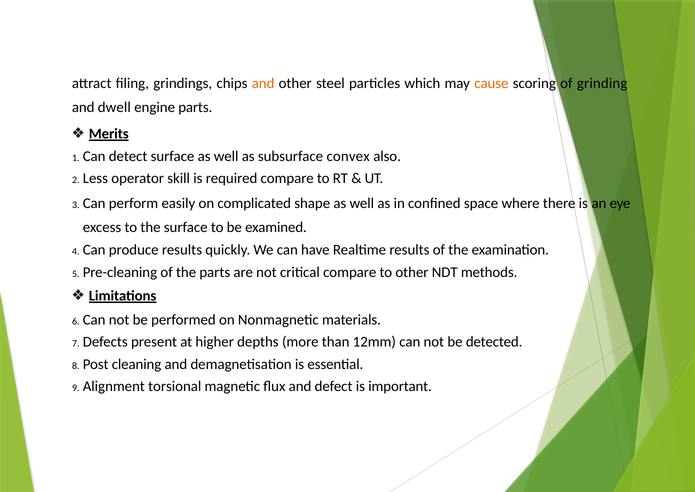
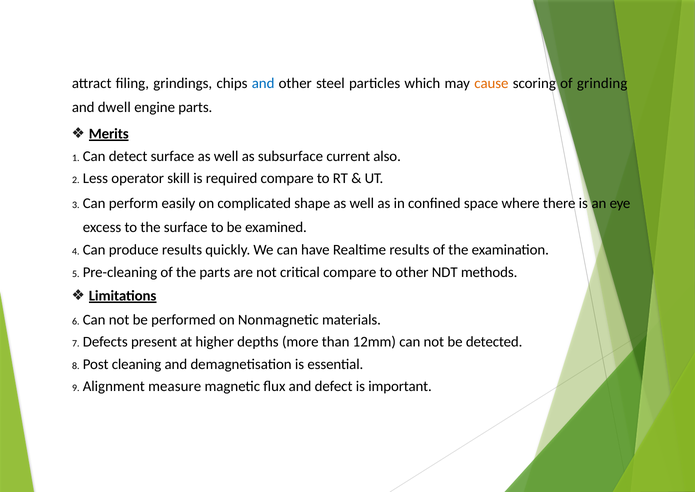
and at (263, 83) colour: orange -> blue
convex: convex -> current
torsional: torsional -> measure
